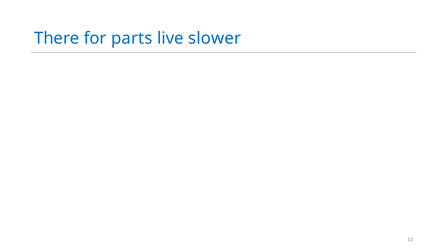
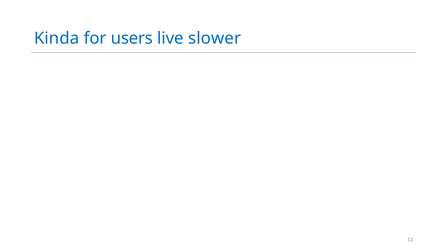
There: There -> Kinda
parts: parts -> users
